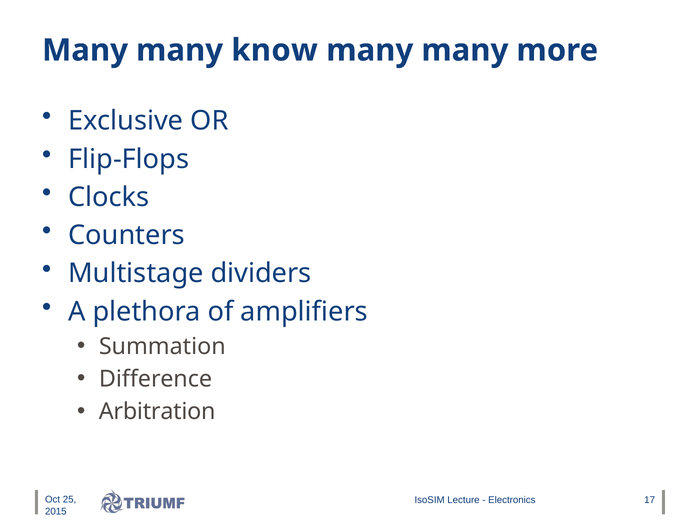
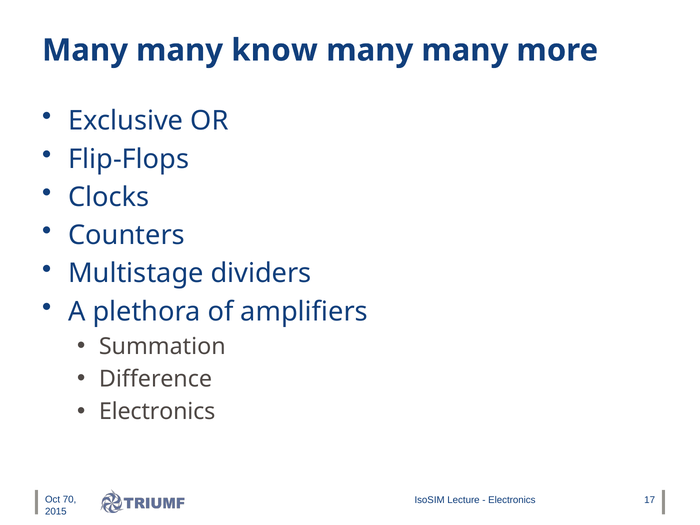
Arbitration at (157, 412): Arbitration -> Electronics
25: 25 -> 70
